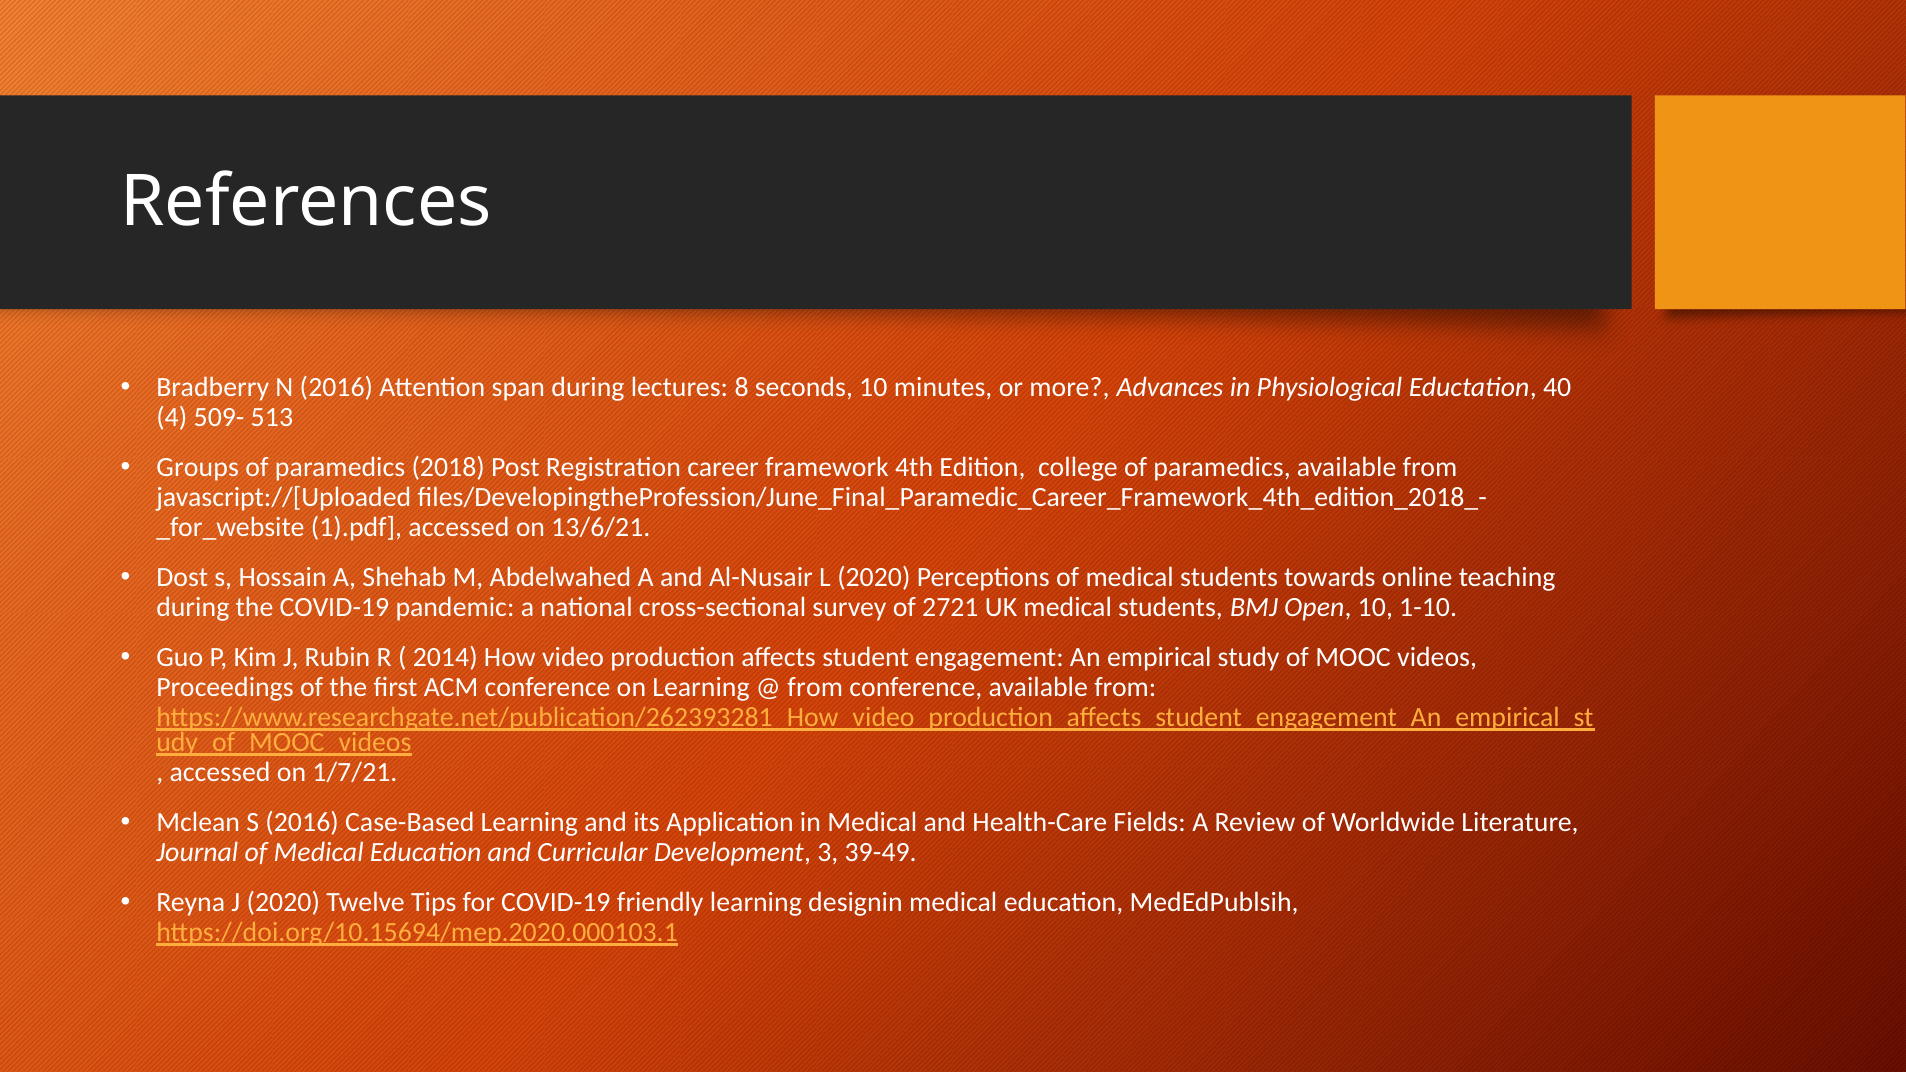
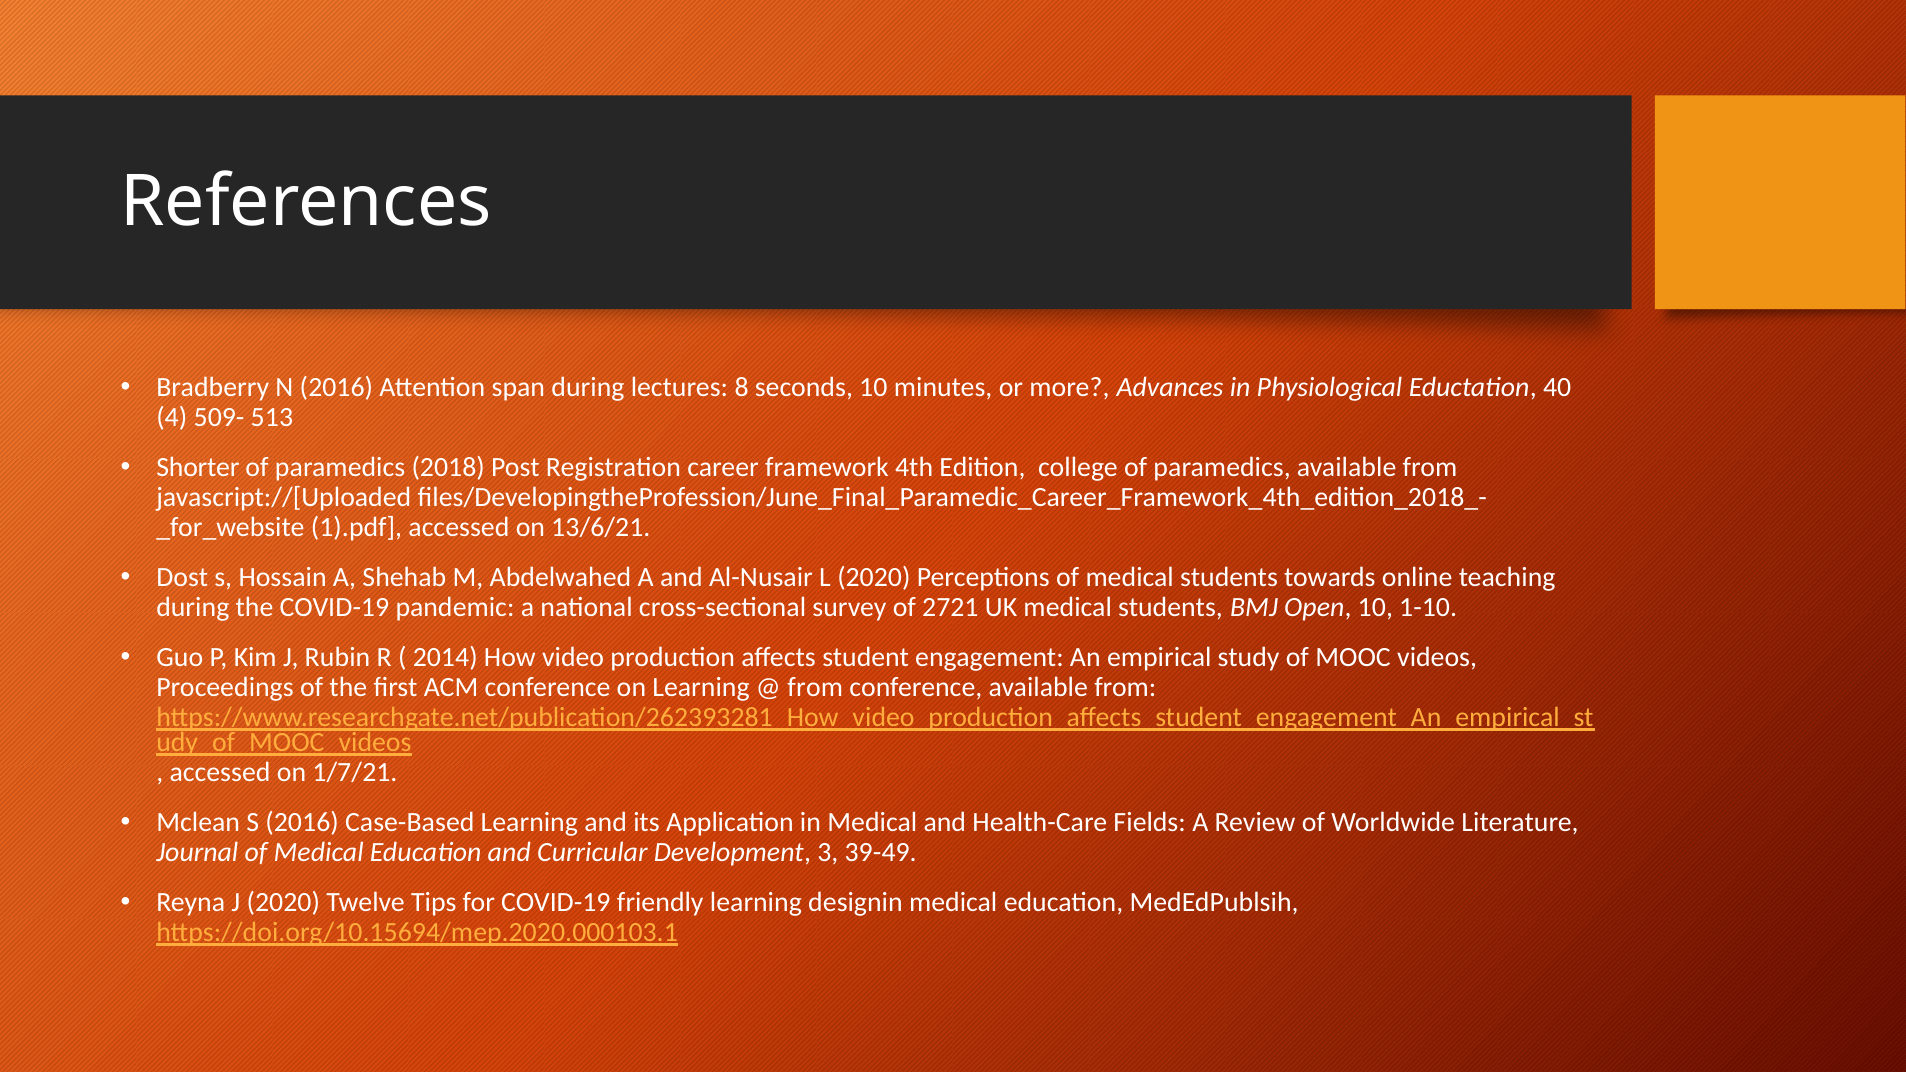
Groups: Groups -> Shorter
